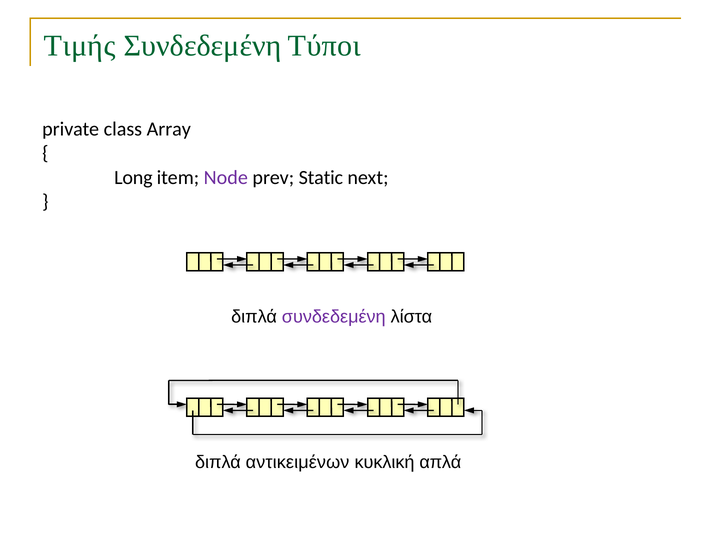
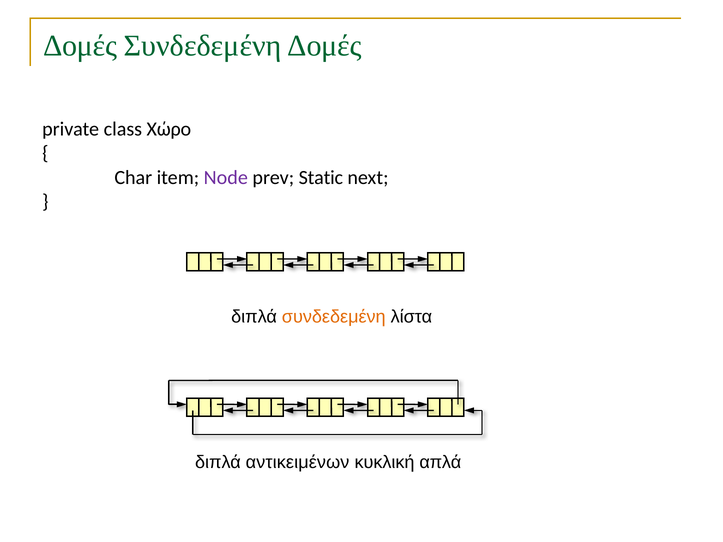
Τιμής at (80, 46): Τιμής -> Δομές
Συνδεδεμένη Τύποι: Τύποι -> Δομές
Array: Array -> Χώρο
Long: Long -> Char
συνδεδεμένη at (334, 317) colour: purple -> orange
